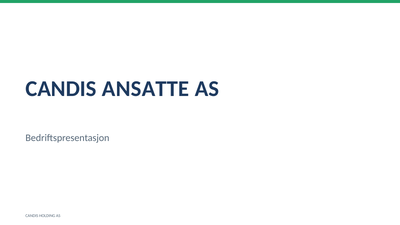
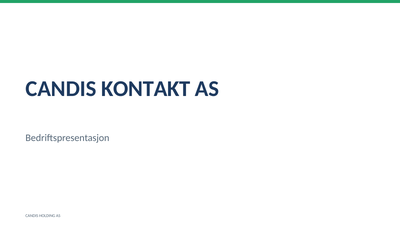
ANSATTE: ANSATTE -> KONTAKT
